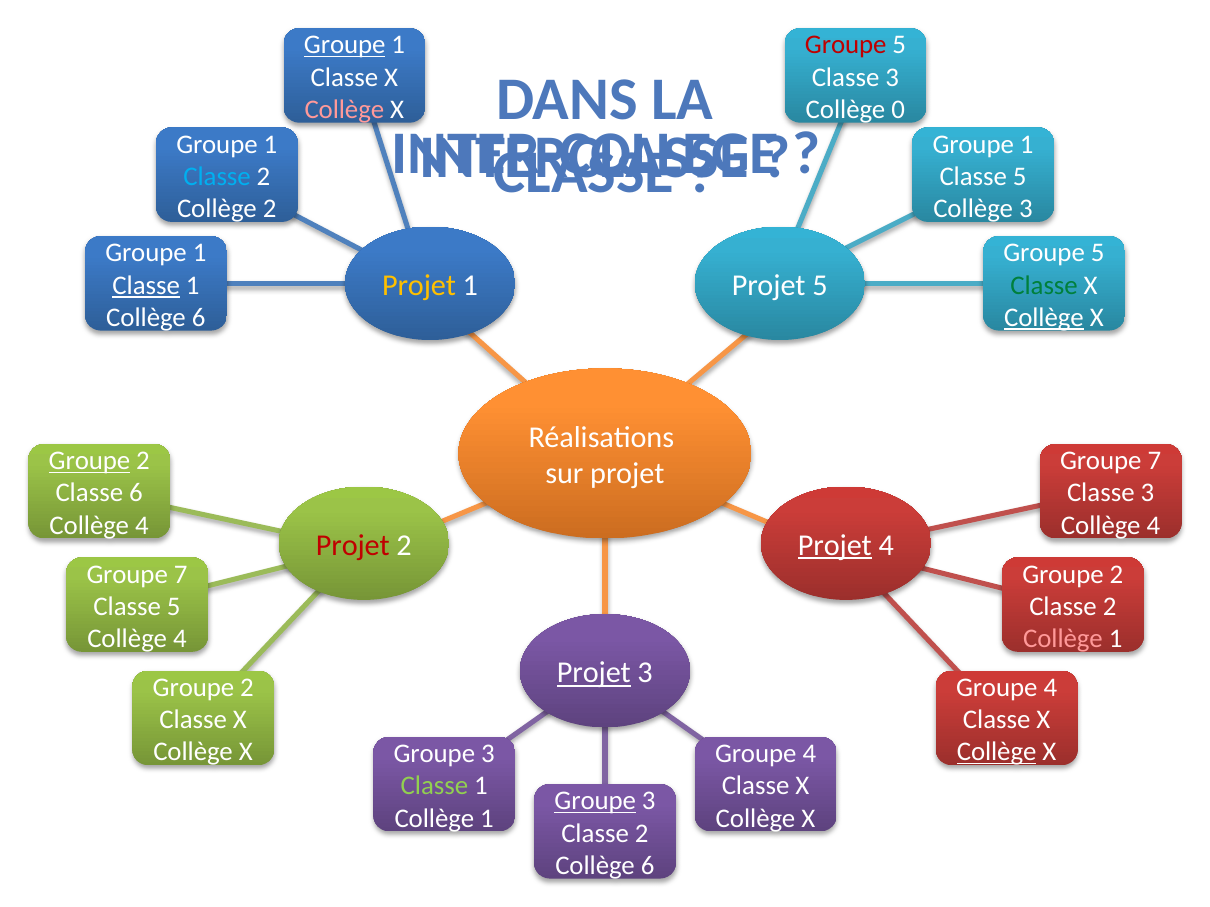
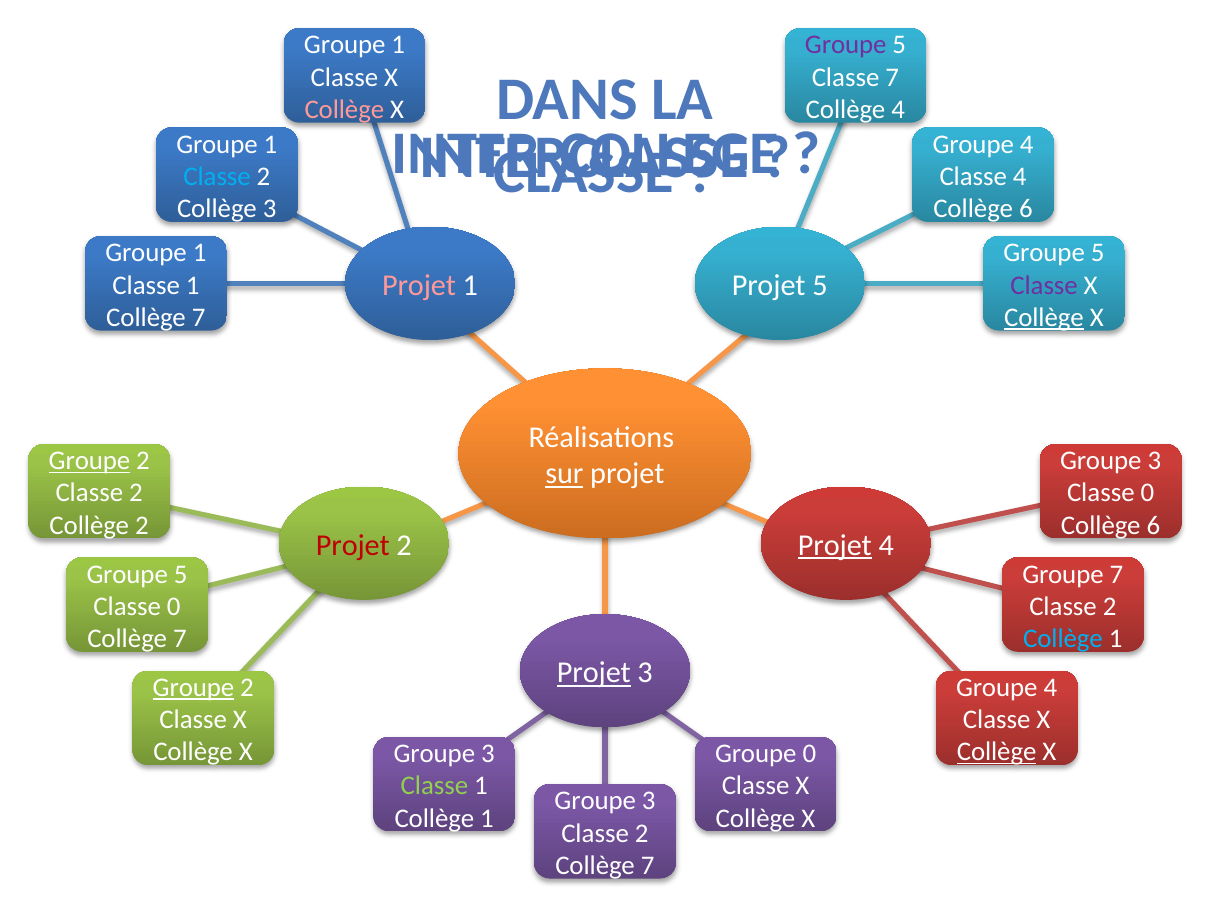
Groupe at (345, 45) underline: present -> none
Groupe at (846, 45) colour: red -> purple
3 at (892, 77): 3 -> 7
Collège 0: 0 -> 4
1 at (1027, 144): 1 -> 4
5 at (1020, 177): 5 -> 4
Collège 2: 2 -> 3
3 at (1026, 209): 3 -> 6
Projet at (419, 286) colour: yellow -> pink
Classe at (146, 285) underline: present -> none
Classe at (1044, 285) colour: green -> purple
6 at (199, 318): 6 -> 7
7 at (1154, 461): 7 -> 3
sur underline: none -> present
6 at (136, 493): 6 -> 2
3 at (1147, 493): 3 -> 0
4 at (142, 526): 4 -> 2
4 at (1153, 526): 4 -> 6
7 at (181, 575): 7 -> 5
2 at (1117, 575): 2 -> 7
5 at (174, 607): 5 -> 0
4 at (180, 639): 4 -> 7
Collège at (1063, 639) colour: pink -> light blue
Groupe at (193, 688) underline: none -> present
4 at (809, 754): 4 -> 0
Groupe at (595, 801) underline: present -> none
6 at (648, 866): 6 -> 7
